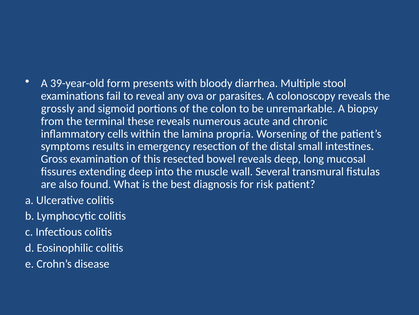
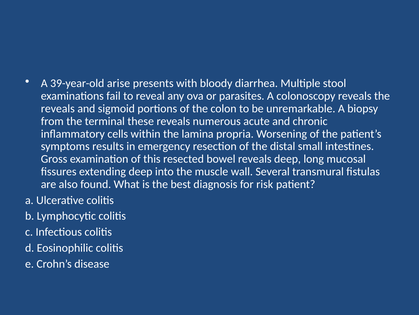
form: form -> arise
grossly at (58, 108): grossly -> reveals
